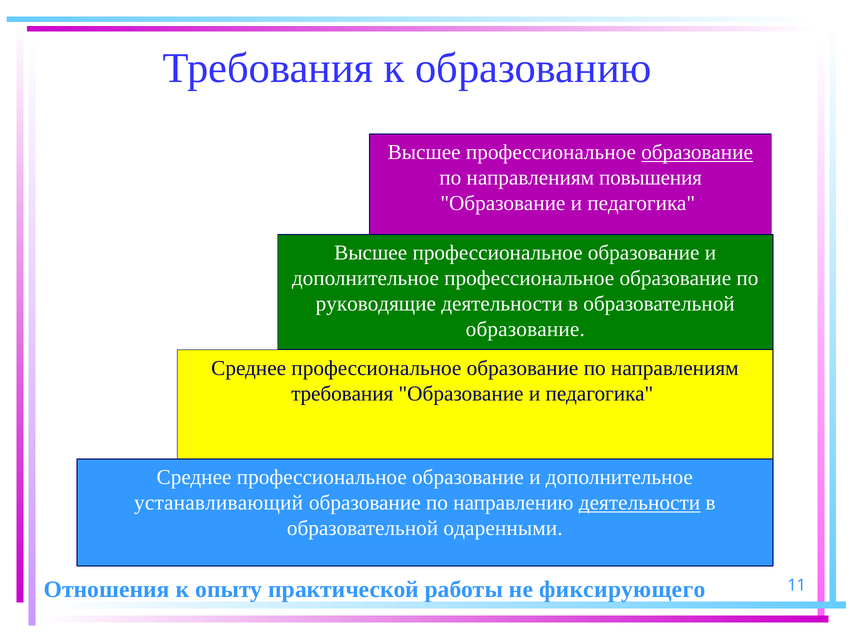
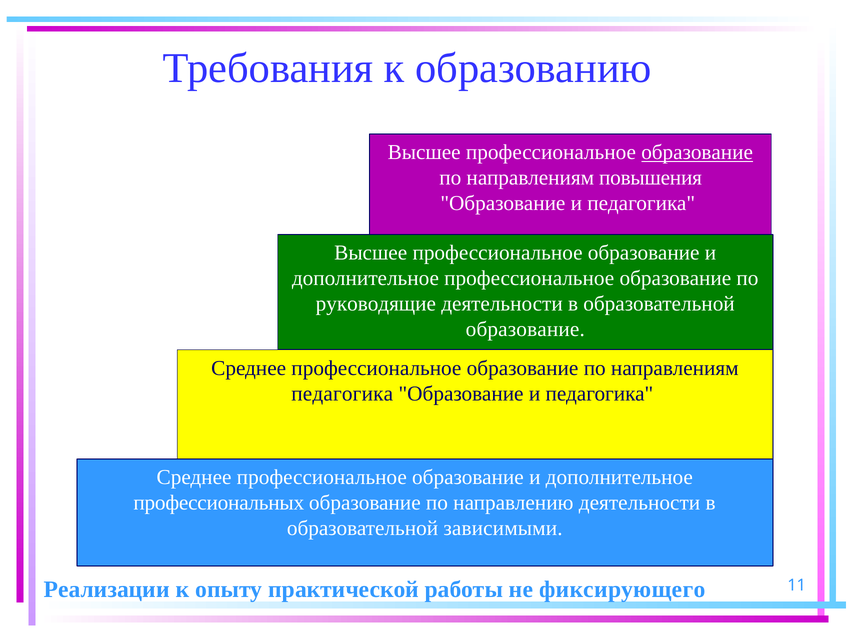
требования at (342, 394): требования -> педагогика
устанавливающий: устанавливающий -> профессиональных
деятельности at (640, 503) underline: present -> none
одаренными: одаренными -> зависимыми
Отношения: Отношения -> Реализации
